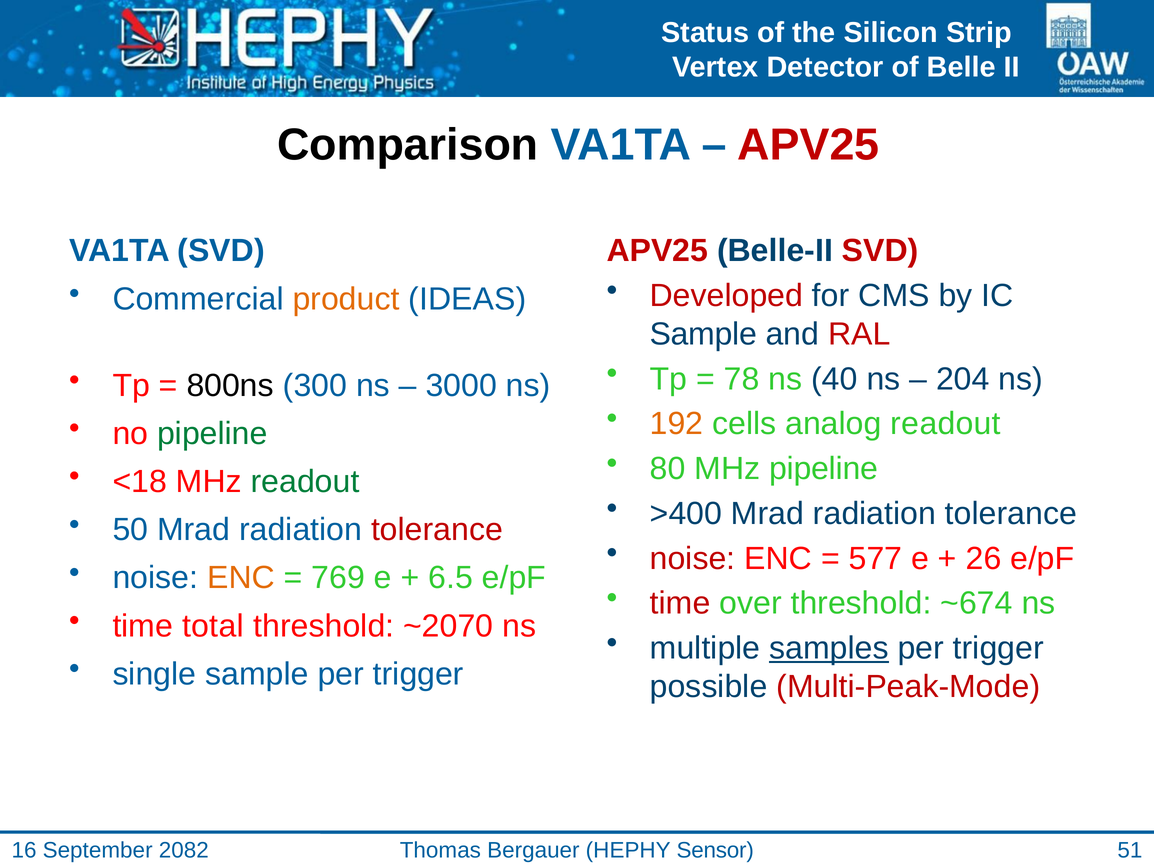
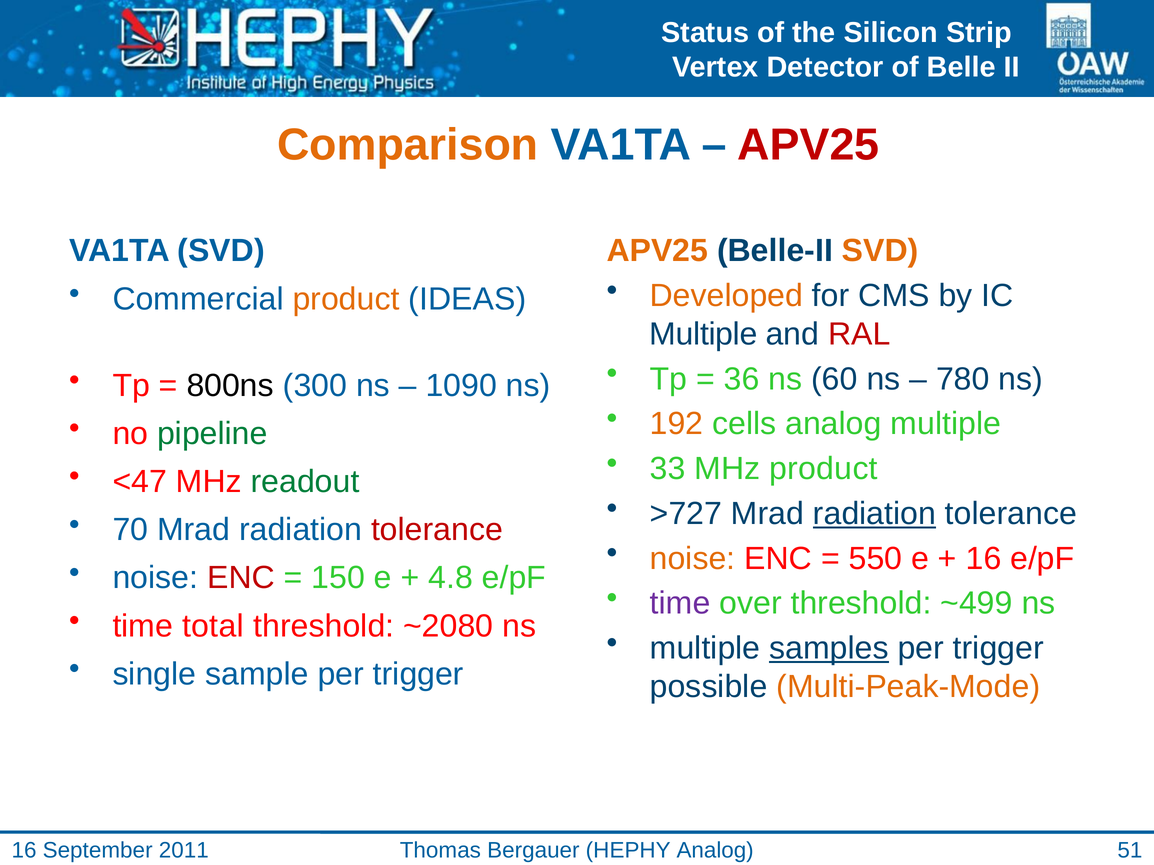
Comparison colour: black -> orange
APV25 at (657, 251) colour: red -> orange
SVD at (880, 251) colour: red -> orange
Developed colour: red -> orange
Sample at (703, 334): Sample -> Multiple
78: 78 -> 36
40: 40 -> 60
204: 204 -> 780
3000: 3000 -> 1090
analog readout: readout -> multiple
80: 80 -> 33
MHz pipeline: pipeline -> product
<18: <18 -> <47
>400: >400 -> >727
radiation at (875, 514) underline: none -> present
50: 50 -> 70
noise at (693, 559) colour: red -> orange
577: 577 -> 550
26 at (984, 559): 26 -> 16
ENC at (241, 578) colour: orange -> red
769: 769 -> 150
6.5: 6.5 -> 4.8
time at (680, 604) colour: red -> purple
~674: ~674 -> ~499
~2070: ~2070 -> ~2080
Multi-Peak-Mode colour: red -> orange
2082: 2082 -> 2011
HEPHY Sensor: Sensor -> Analog
